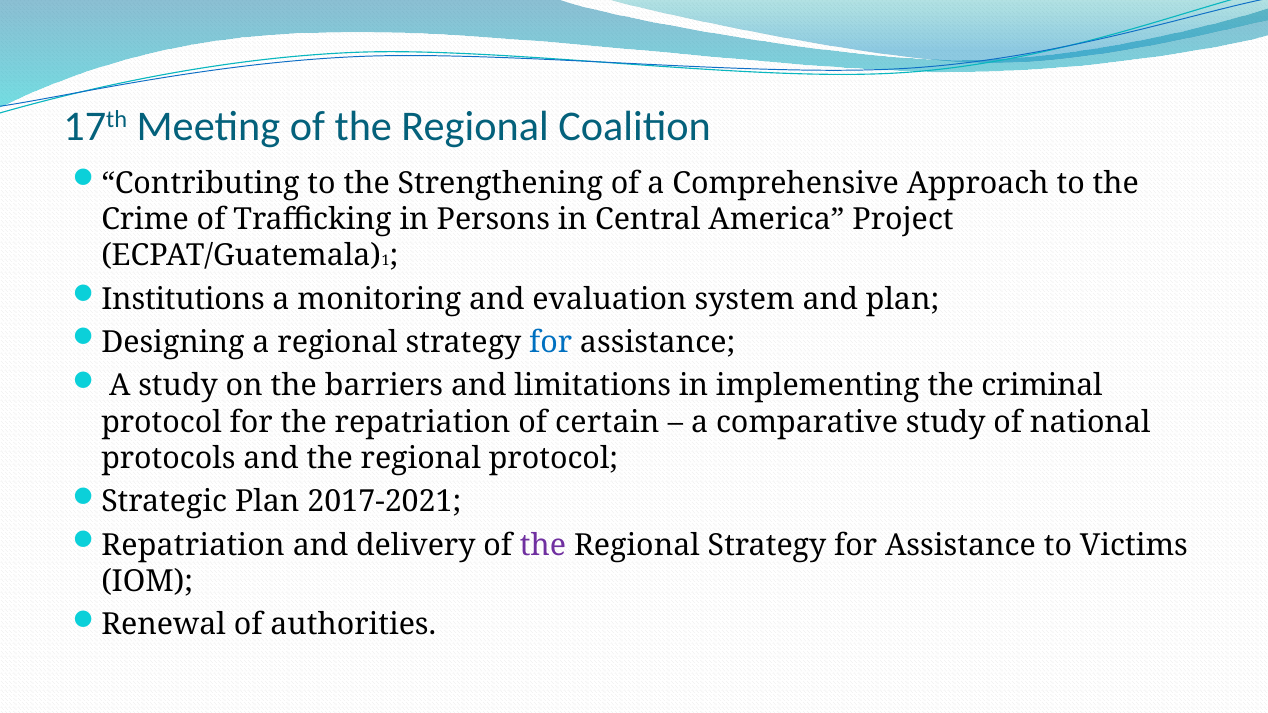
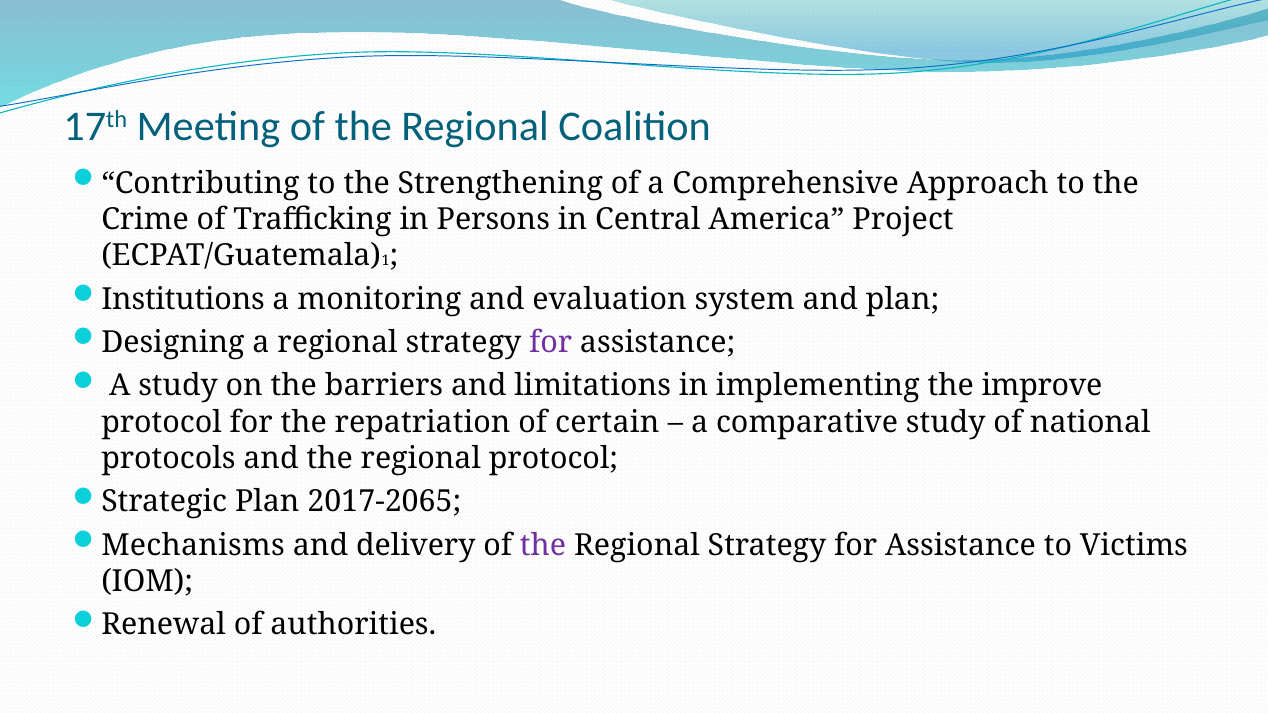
for at (551, 342) colour: blue -> purple
criminal: criminal -> improve
2017-2021: 2017-2021 -> 2017-2065
Repatriation at (193, 545): Repatriation -> Mechanisms
